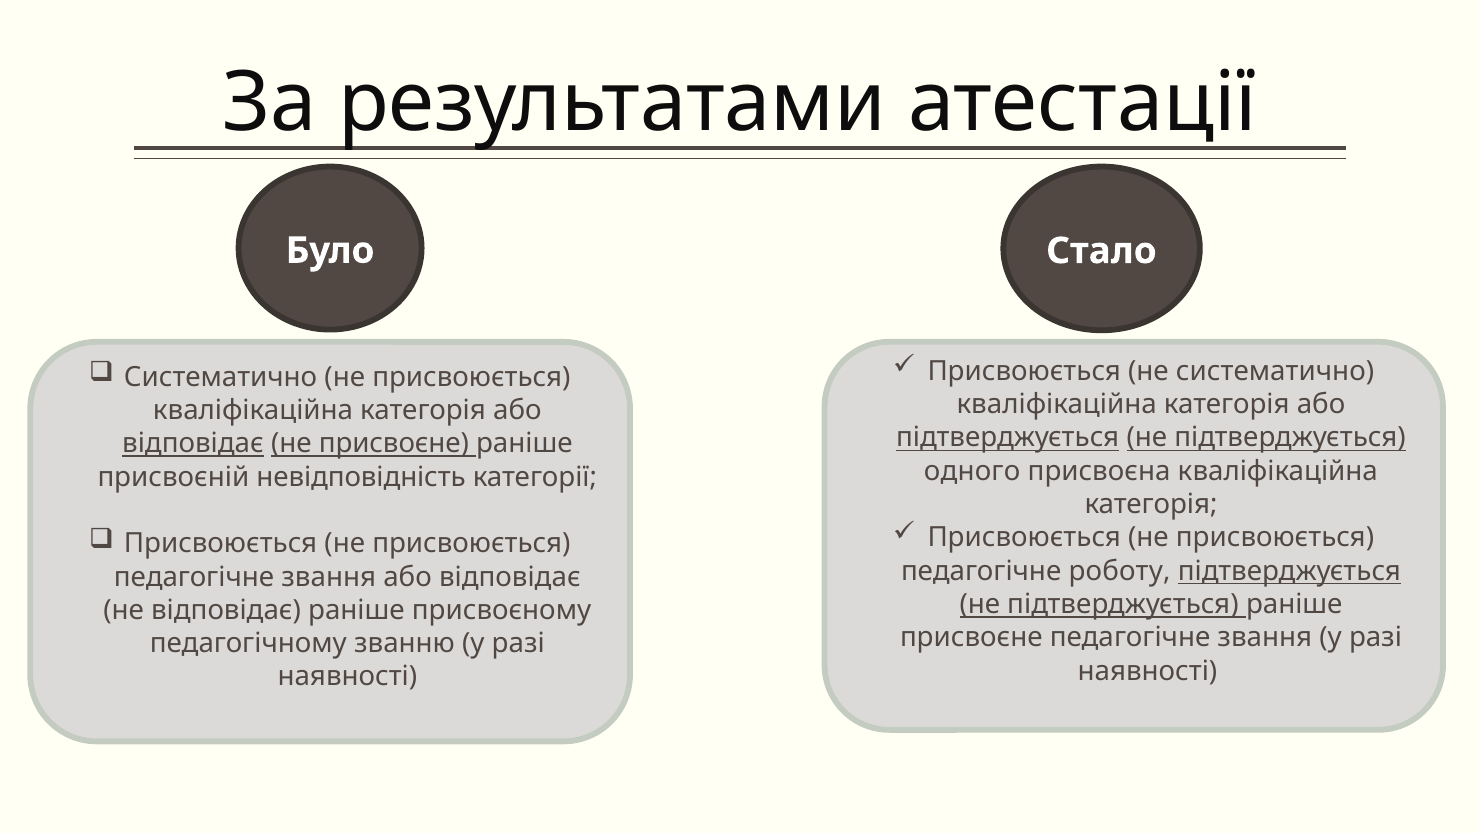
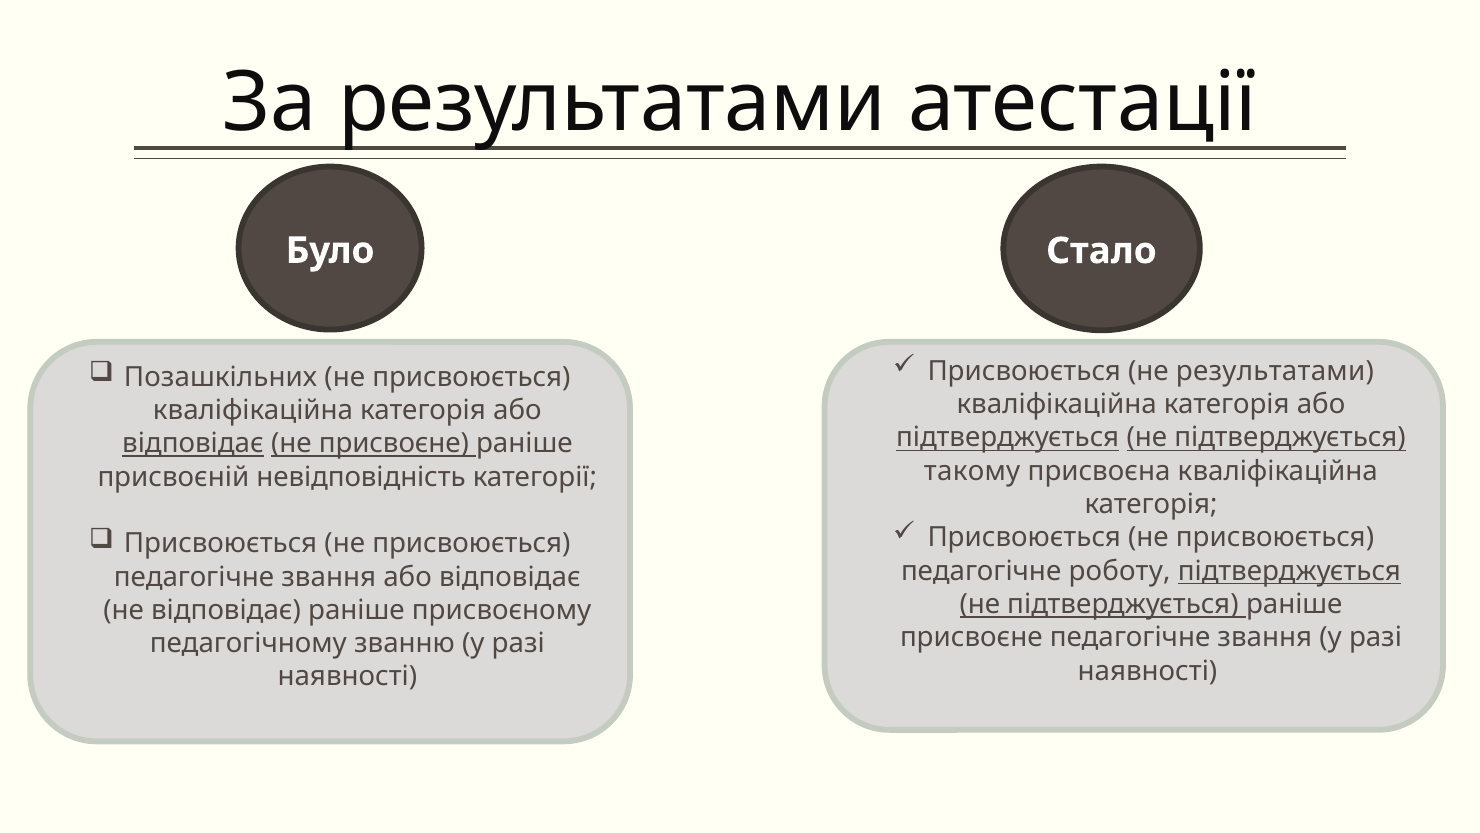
не систематично: систематично -> результатами
Систематично at (221, 377): Систематично -> Позашкільних
одного: одного -> такому
